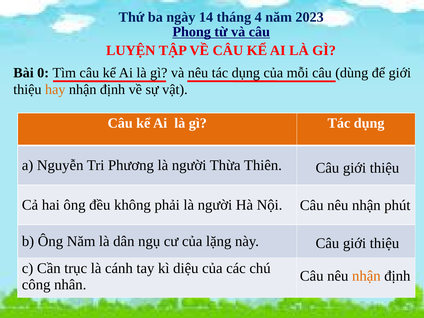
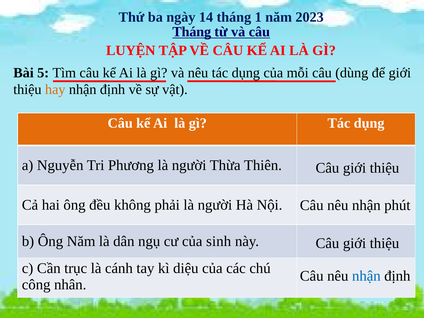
4: 4 -> 1
Phong at (192, 32): Phong -> Tháng
0: 0 -> 5
lặng: lặng -> sinh
nhận at (366, 276) colour: orange -> blue
